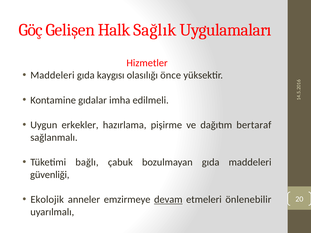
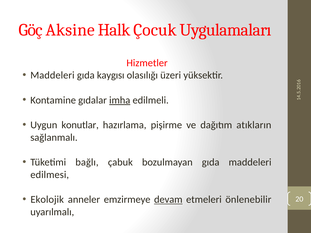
Gelişen: Gelişen -> Aksine
Sağlık: Sağlık -> Çocuk
önce: önce -> üzeri
imha underline: none -> present
erkekler: erkekler -> konutlar
bertaraf: bertaraf -> atıkların
güvenliği: güvenliği -> edilmesi
